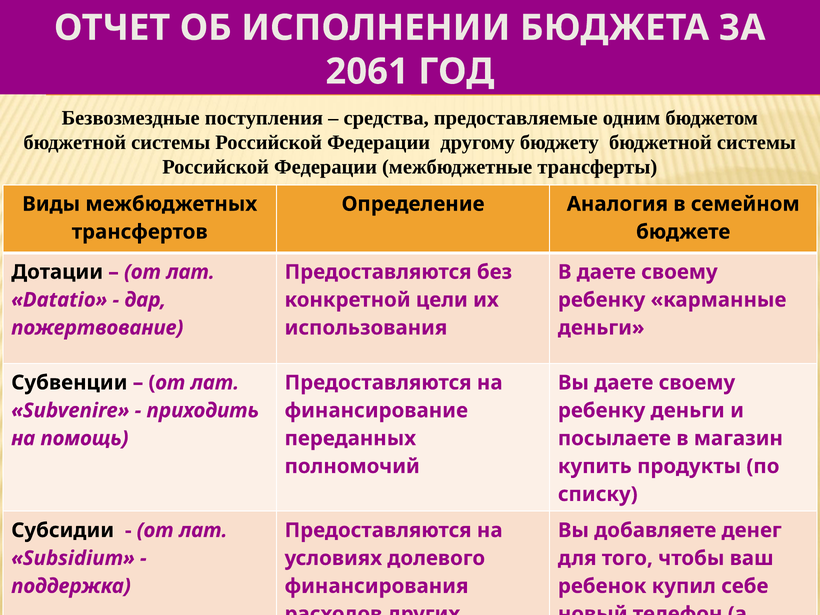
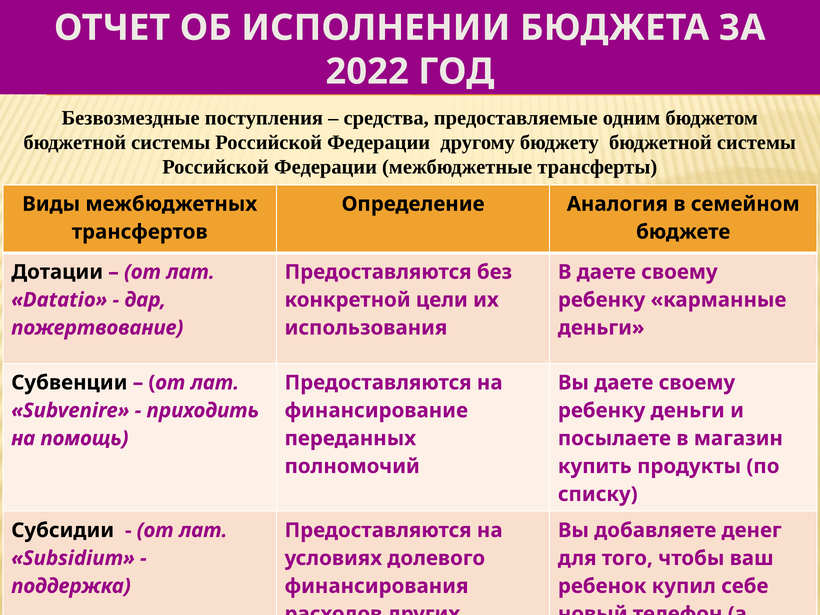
2061: 2061 -> 2022
